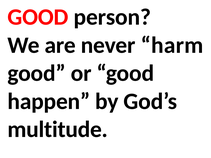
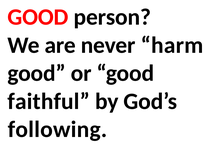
happen: happen -> faithful
multitude: multitude -> following
